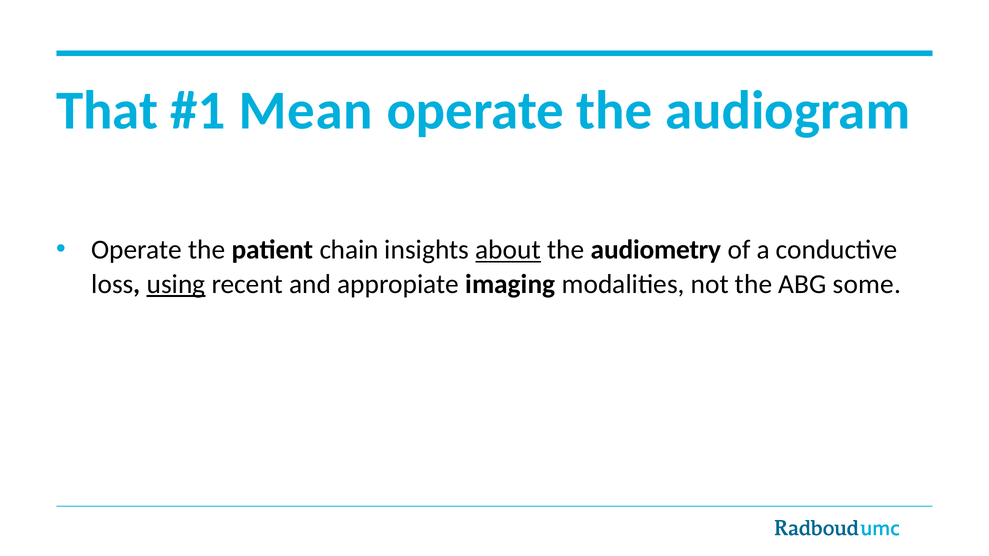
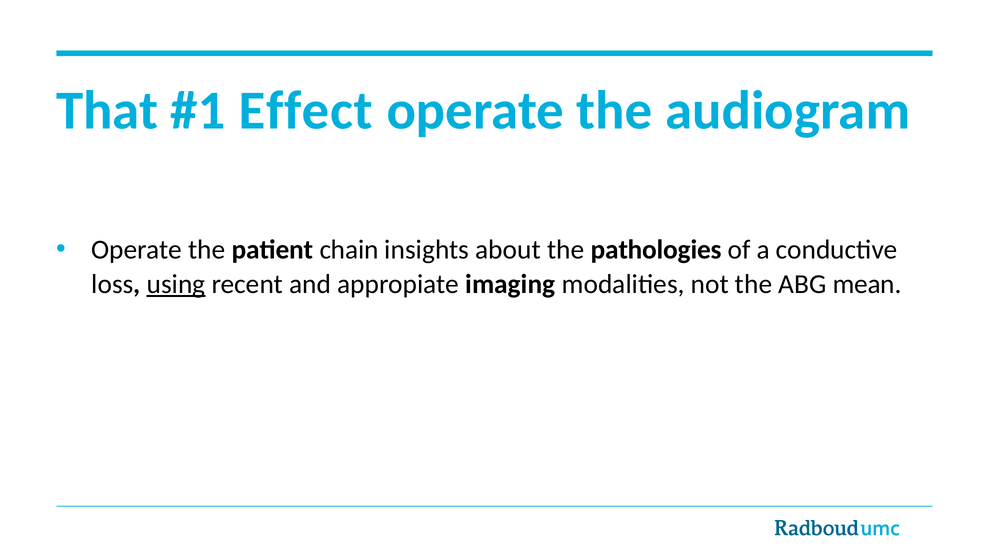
Mean: Mean -> Effect
about underline: present -> none
audiometry: audiometry -> pathologies
some: some -> mean
